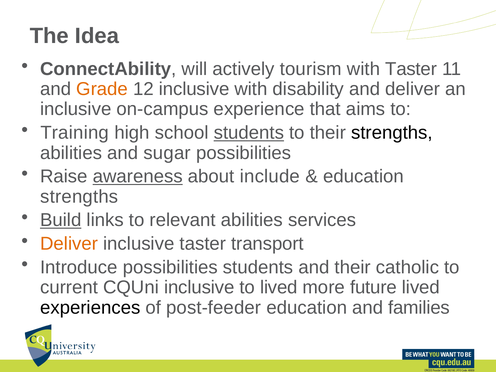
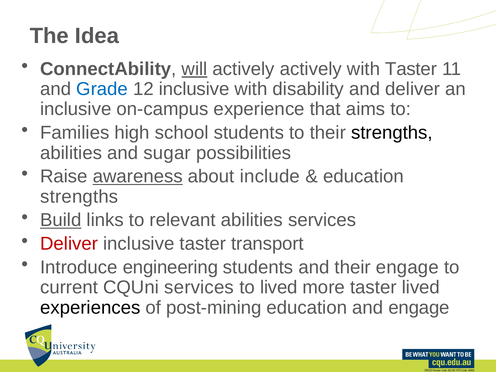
will underline: none -> present
actively tourism: tourism -> actively
Grade colour: orange -> blue
Training: Training -> Families
students at (249, 133) underline: present -> none
Deliver at (69, 244) colour: orange -> red
Introduce possibilities: possibilities -> engineering
their catholic: catholic -> engage
CQUni inclusive: inclusive -> services
more future: future -> taster
post-feeder: post-feeder -> post-mining
and families: families -> engage
